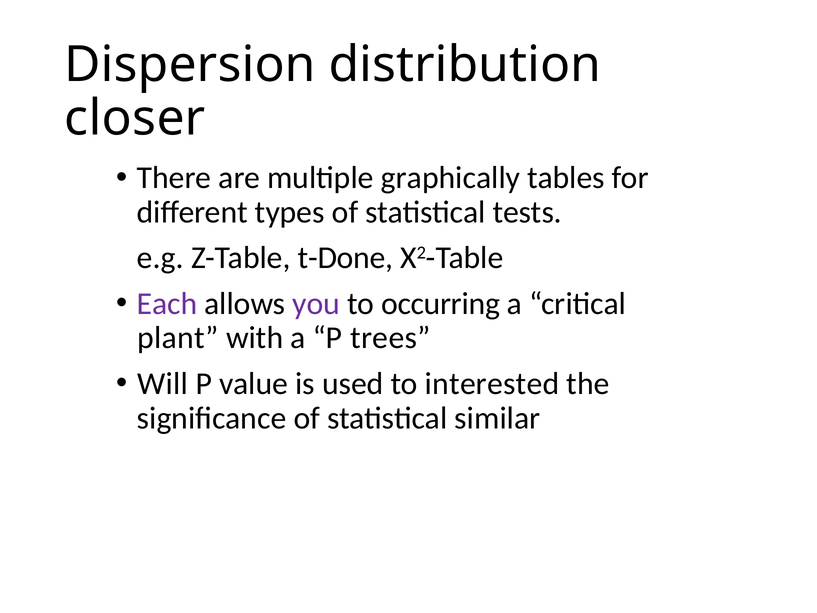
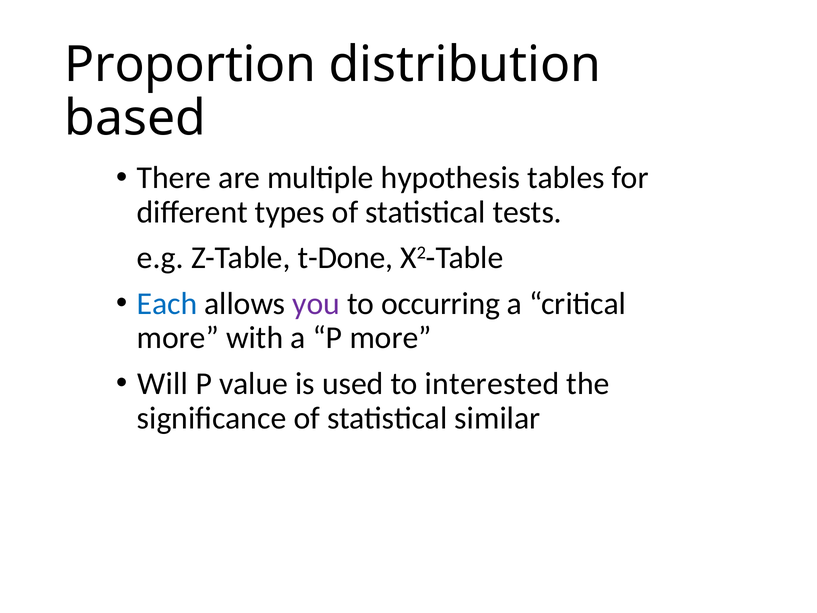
Dispersion: Dispersion -> Proportion
closer: closer -> based
graphically: graphically -> hypothesis
Each colour: purple -> blue
plant at (178, 338): plant -> more
P trees: trees -> more
